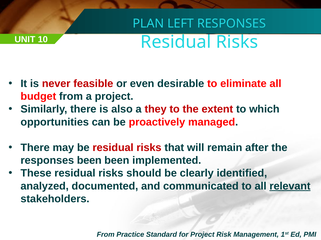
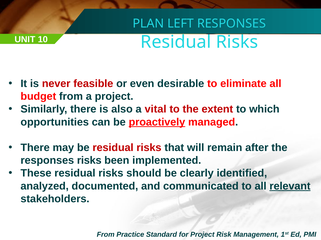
they: they -> vital
proactively underline: none -> present
responses been: been -> risks
